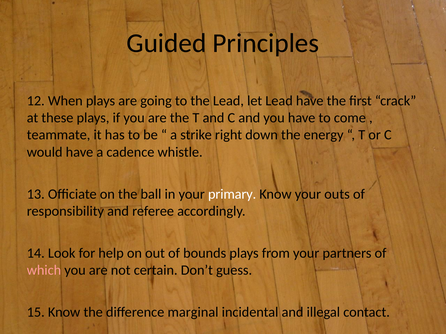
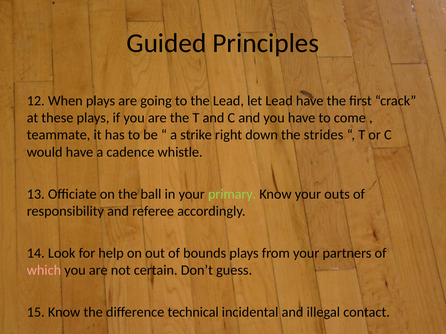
energy: energy -> strides
primary colour: white -> light green
marginal: marginal -> technical
